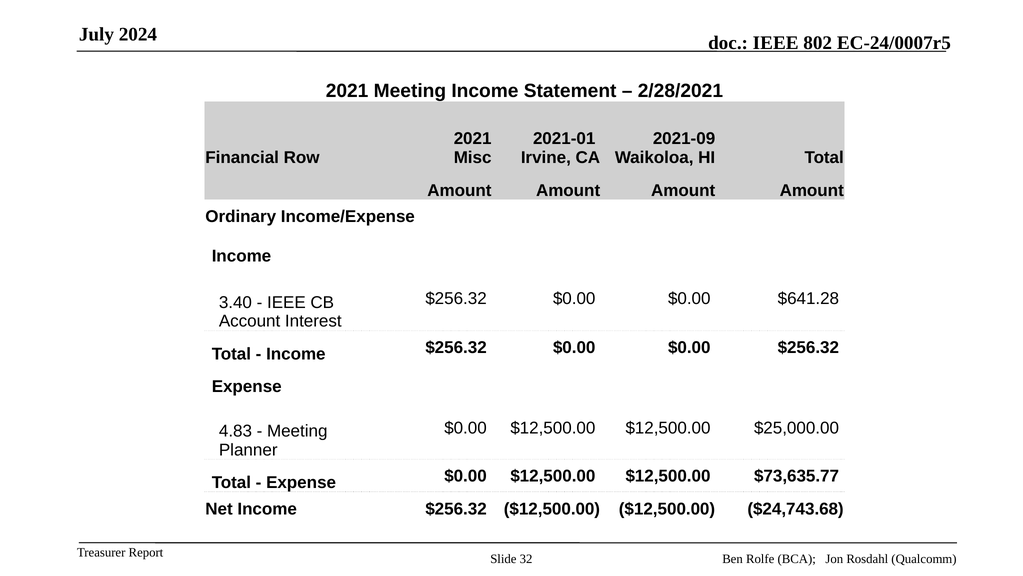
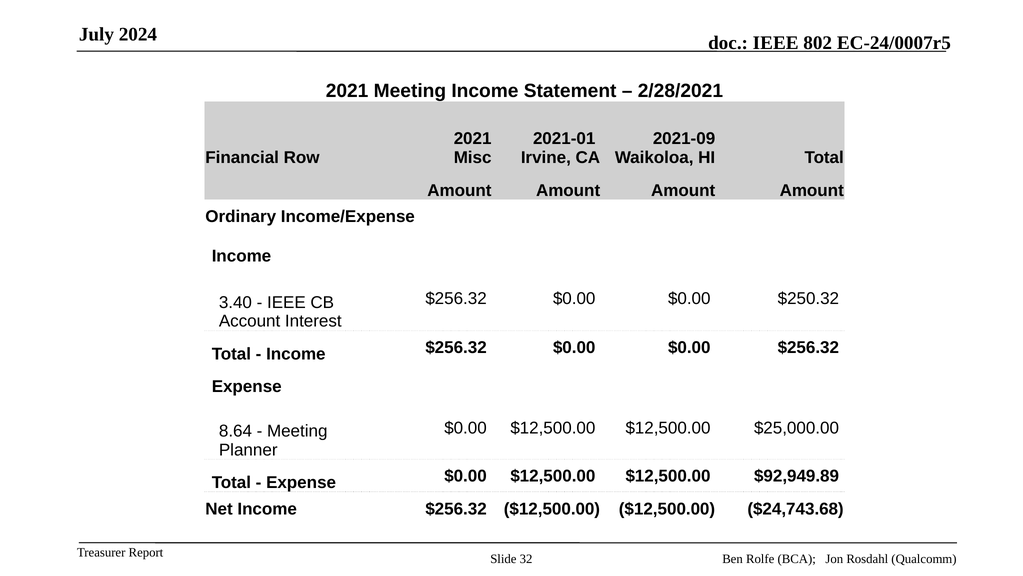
$641.28: $641.28 -> $250.32
4.83: 4.83 -> 8.64
$73,635.77: $73,635.77 -> $92,949.89
